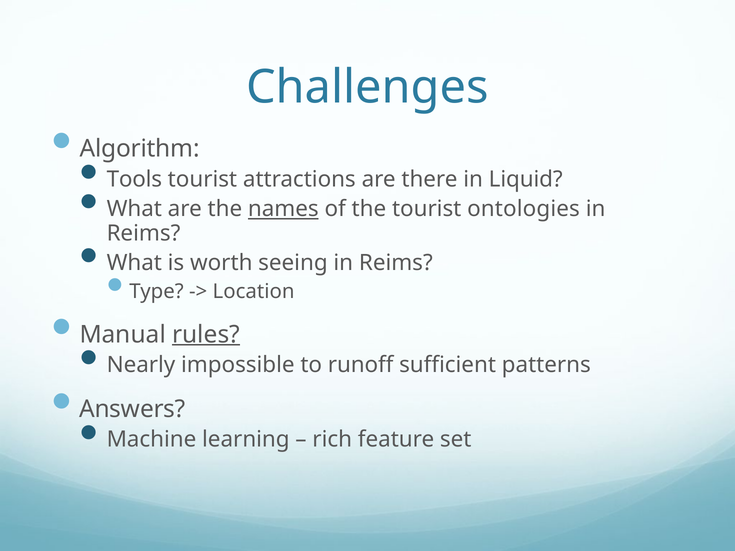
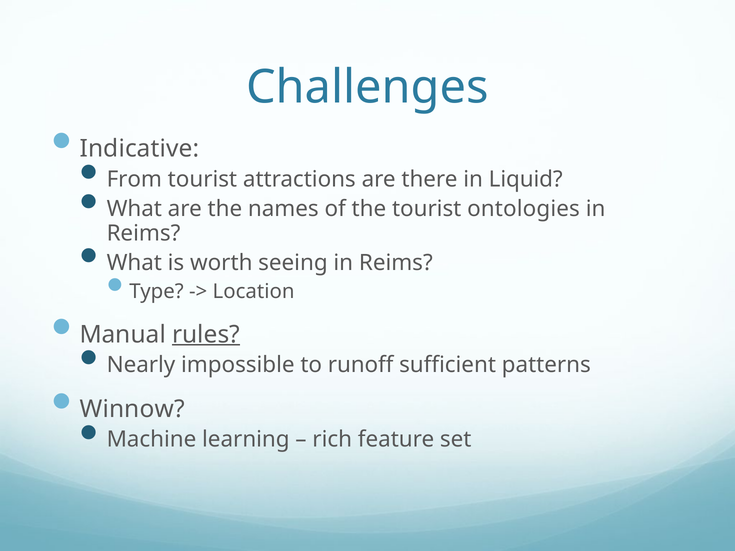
Algorithm: Algorithm -> Indicative
Tools: Tools -> From
names underline: present -> none
Answers: Answers -> Winnow
